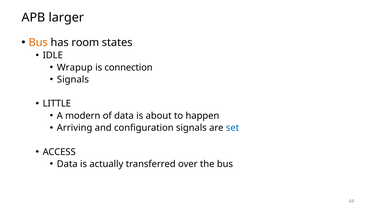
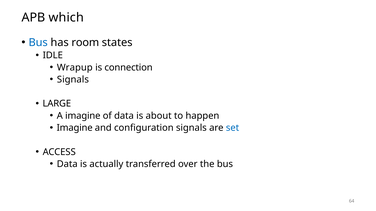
larger: larger -> which
Bus at (38, 43) colour: orange -> blue
LITTLE: LITTLE -> LARGE
A modern: modern -> imagine
Arriving at (75, 128): Arriving -> Imagine
